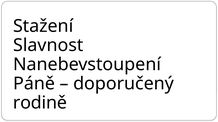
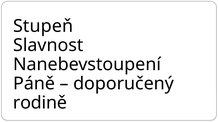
Stažení: Stažení -> Stupeň
